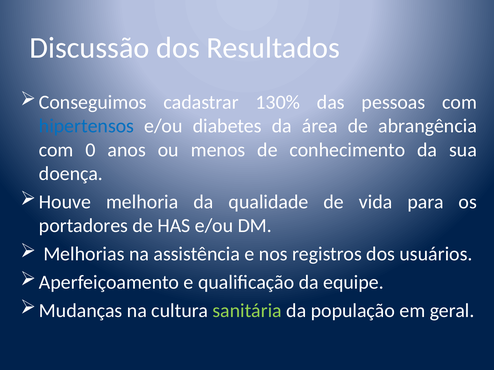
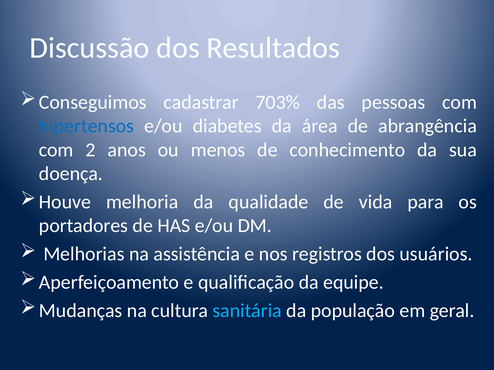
130%: 130% -> 703%
0: 0 -> 2
sanitária colour: light green -> light blue
